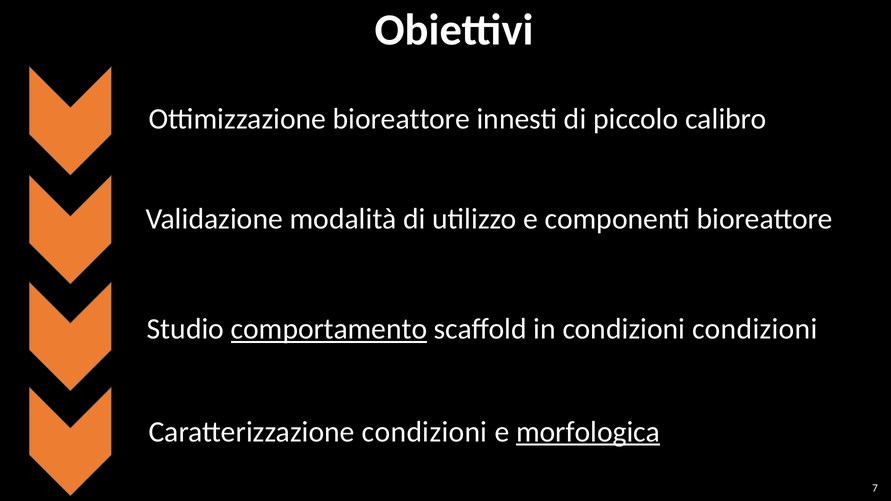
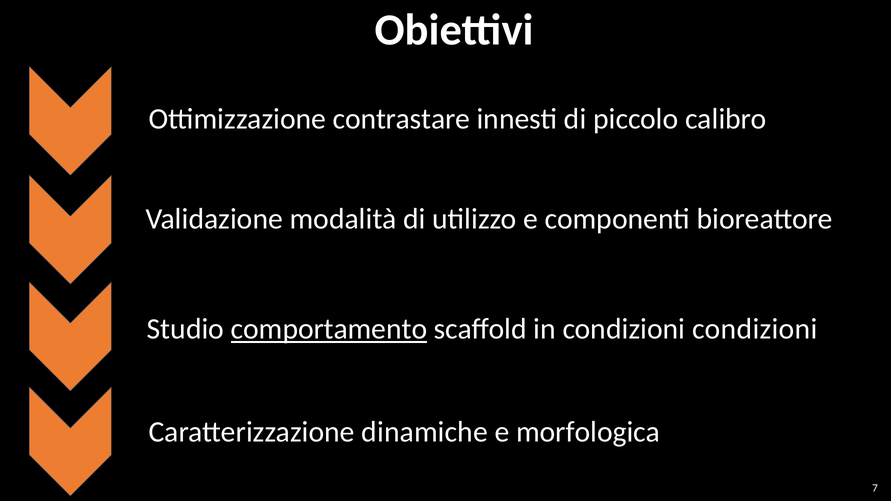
Ottimizzazione bioreattore: bioreattore -> contrastare
Caratterizzazione condizioni: condizioni -> dinamiche
morfologica underline: present -> none
